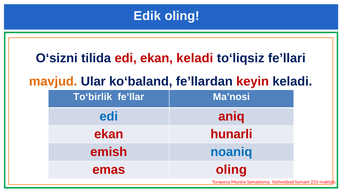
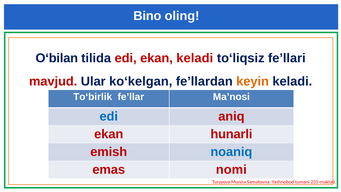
Edik: Edik -> Bino
O‘sizni: O‘sizni -> O‘bilan
mavjud colour: orange -> red
ko‘baland: ko‘baland -> ko‘kelgan
keyin colour: red -> orange
emas oling: oling -> nomi
